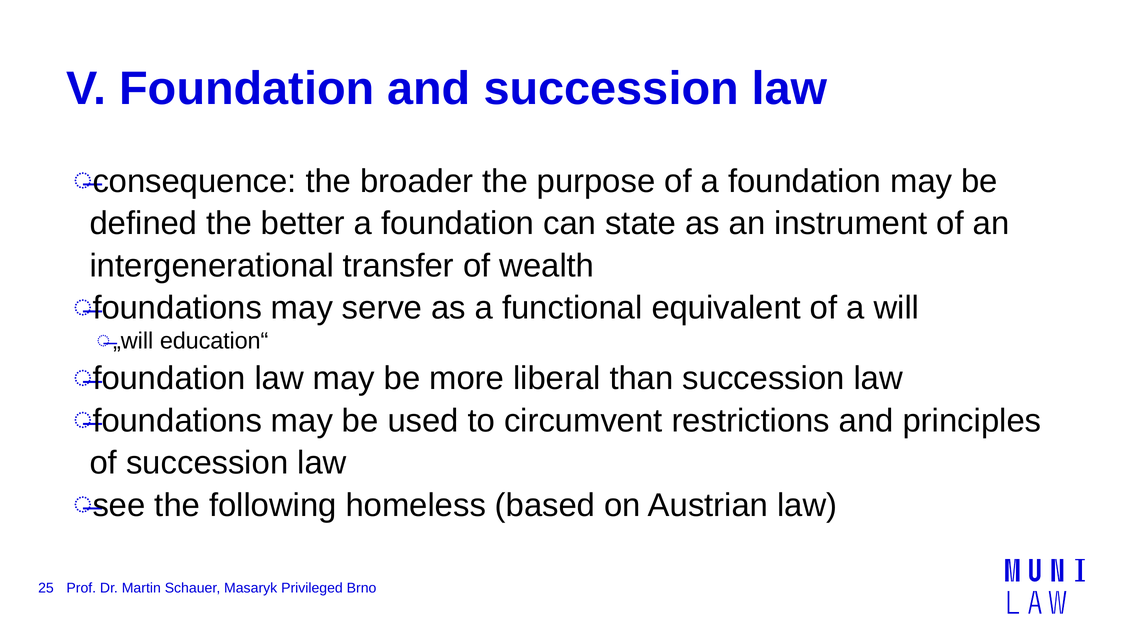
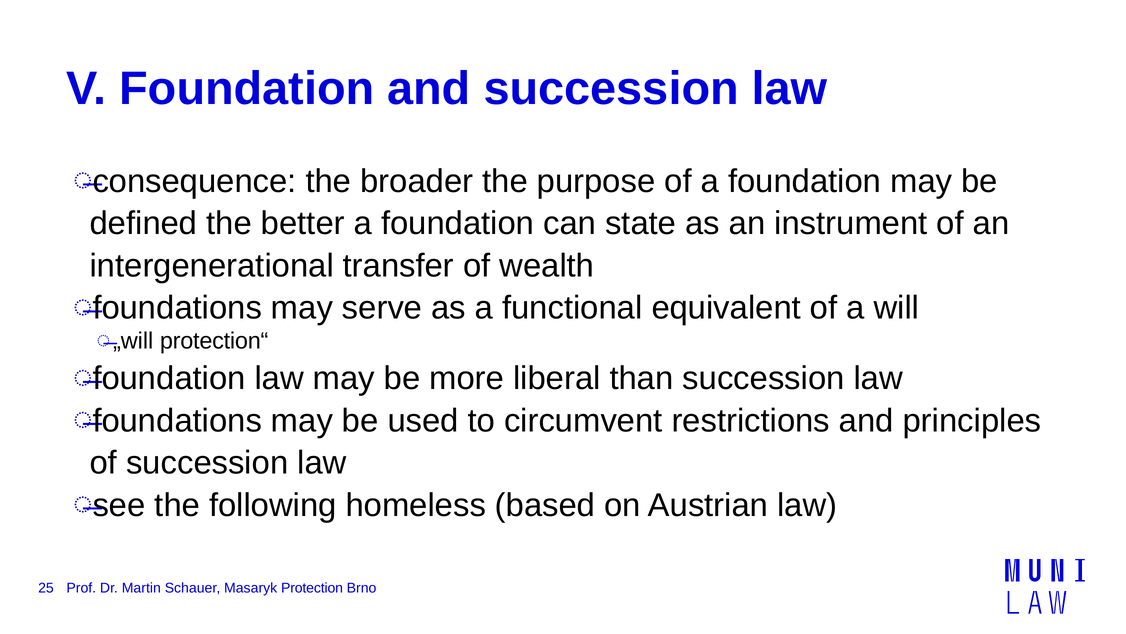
education“: education“ -> protection“
Privileged: Privileged -> Protection
